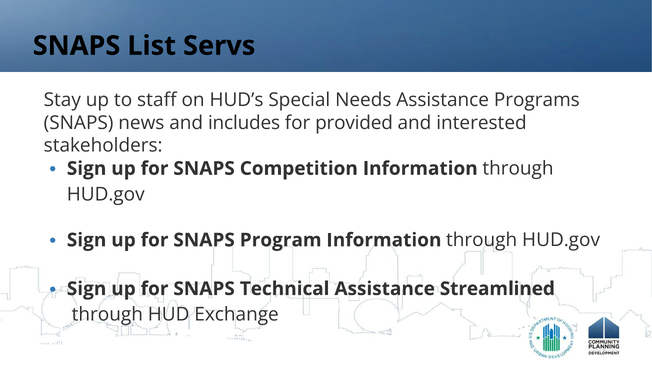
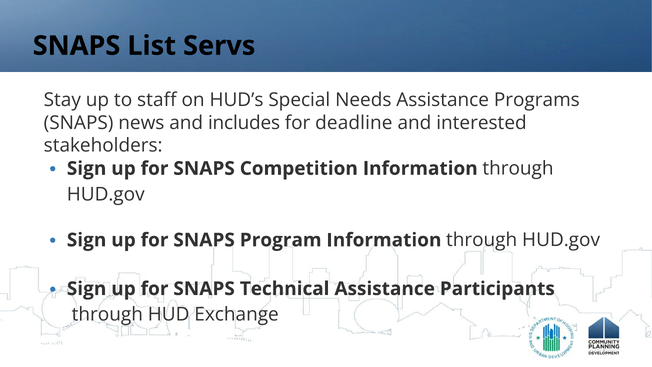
provided: provided -> deadline
Streamlined: Streamlined -> Participants
